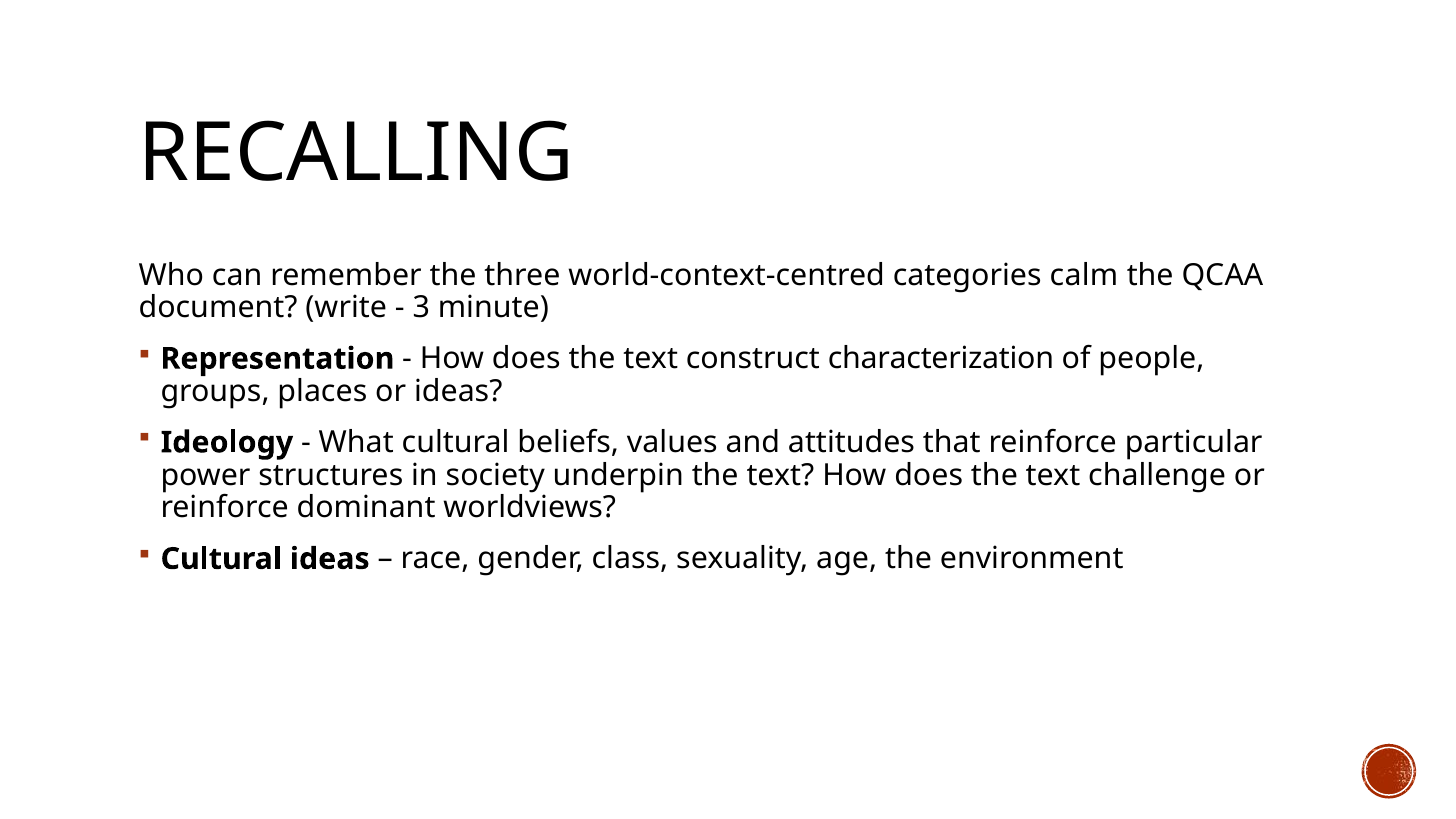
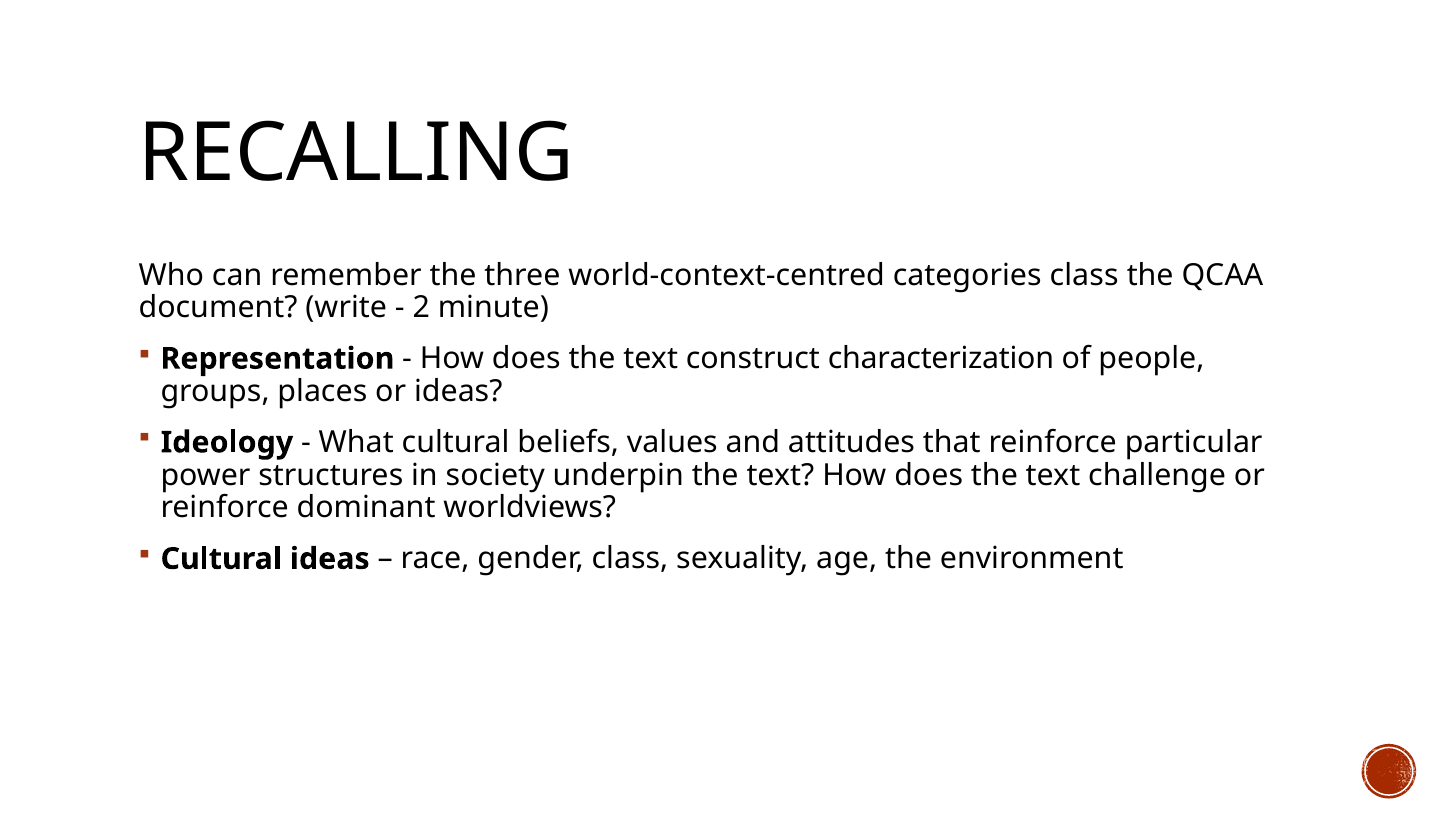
categories calm: calm -> class
3: 3 -> 2
